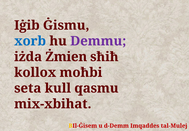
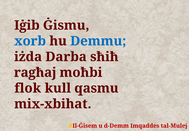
Demmu colour: purple -> blue
Żmien: Żmien -> Darba
kollox: kollox -> ragħaj
seta: seta -> flok
